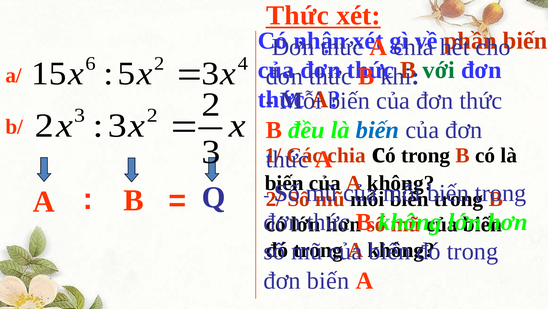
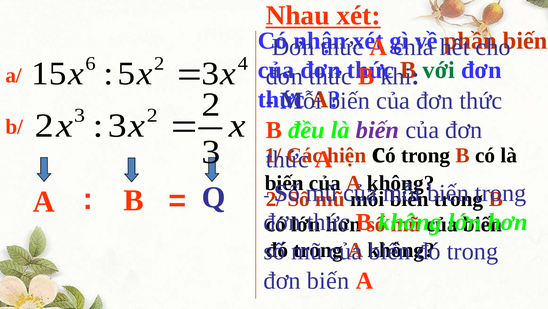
Thức at (297, 15): Thức -> Nhau
biến at (378, 130) colour: blue -> purple
chia at (347, 155): chia -> hiện
